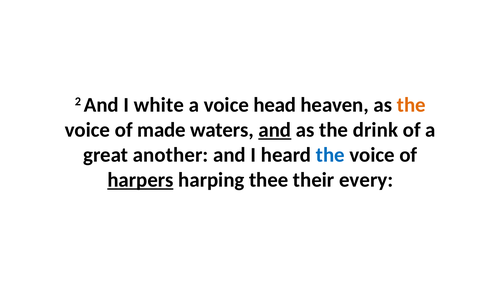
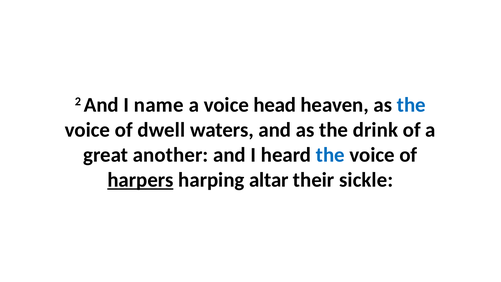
white: white -> name
the at (411, 105) colour: orange -> blue
made: made -> dwell
and at (275, 130) underline: present -> none
thee: thee -> altar
every: every -> sickle
